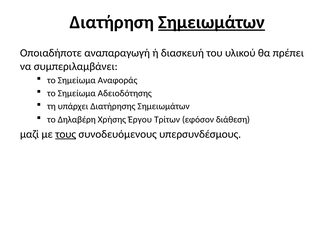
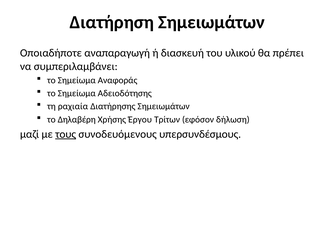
Σημειωμάτων at (212, 22) underline: present -> none
υπάρχει: υπάρχει -> ραχιαία
διάθεση: διάθεση -> δήλωση
